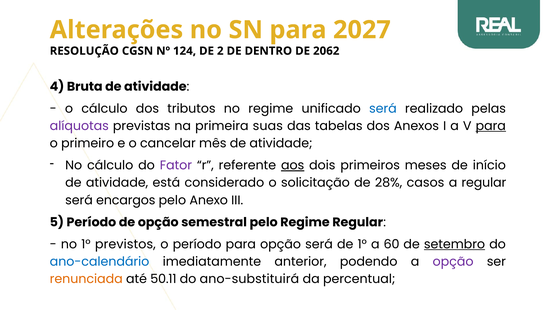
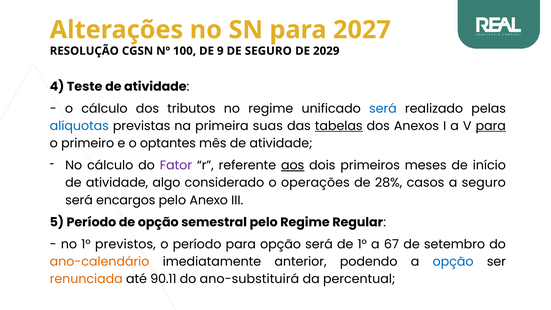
124: 124 -> 100
2: 2 -> 9
DENTRO at (268, 51): DENTRO -> SEGURO
2062: 2062 -> 2029
Bruta: Bruta -> Teste
alíquotas colour: purple -> blue
tabelas underline: none -> present
cancelar: cancelar -> optantes
está: está -> algo
solicitação: solicitação -> operações
a regular: regular -> seguro
60: 60 -> 67
setembro underline: present -> none
ano-calendário colour: blue -> orange
opção at (453, 262) colour: purple -> blue
50.11: 50.11 -> 90.11
